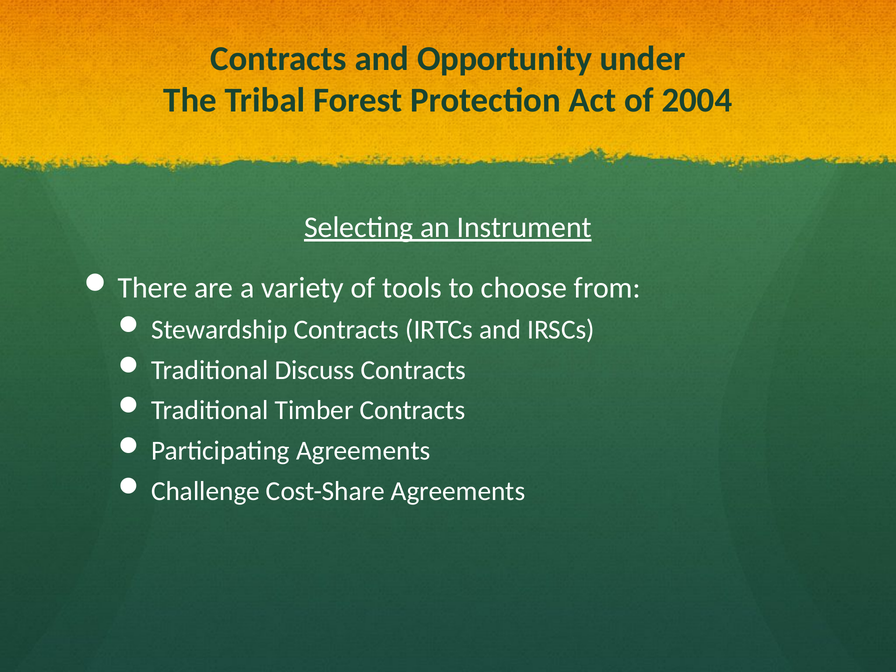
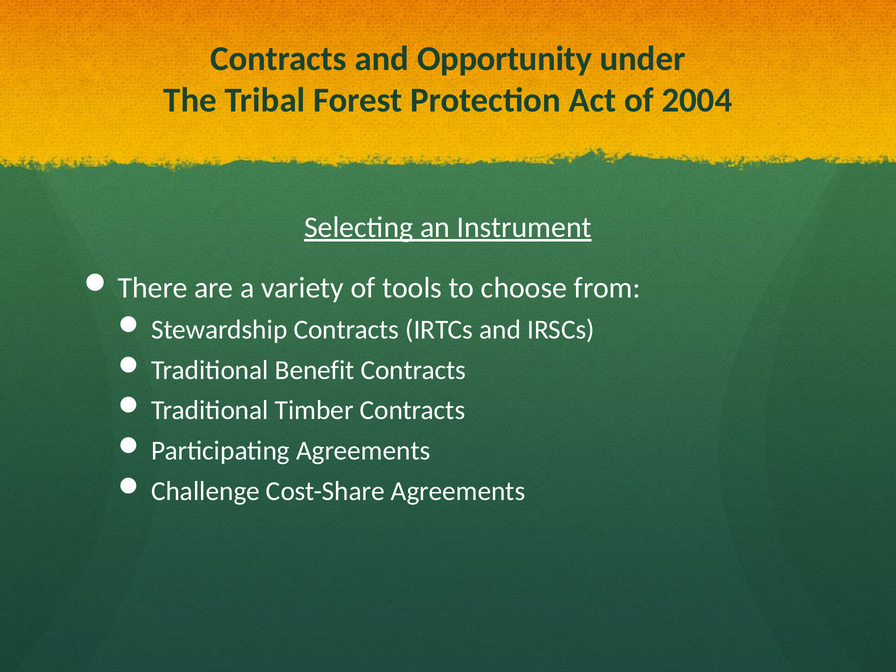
Discuss: Discuss -> Benefit
